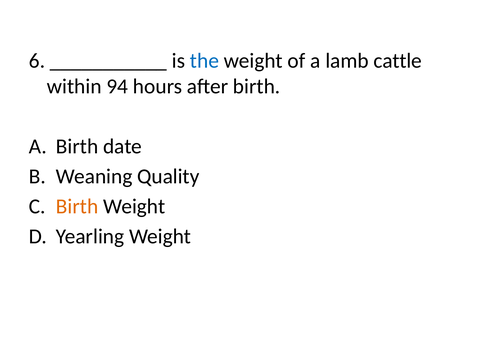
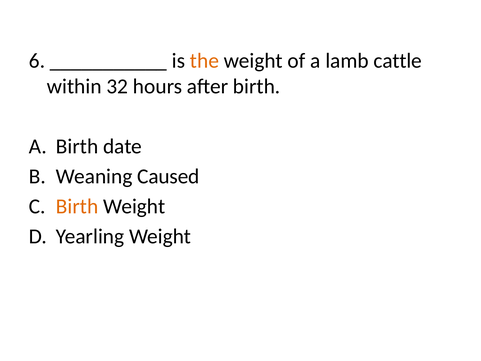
the colour: blue -> orange
94: 94 -> 32
Quality: Quality -> Caused
